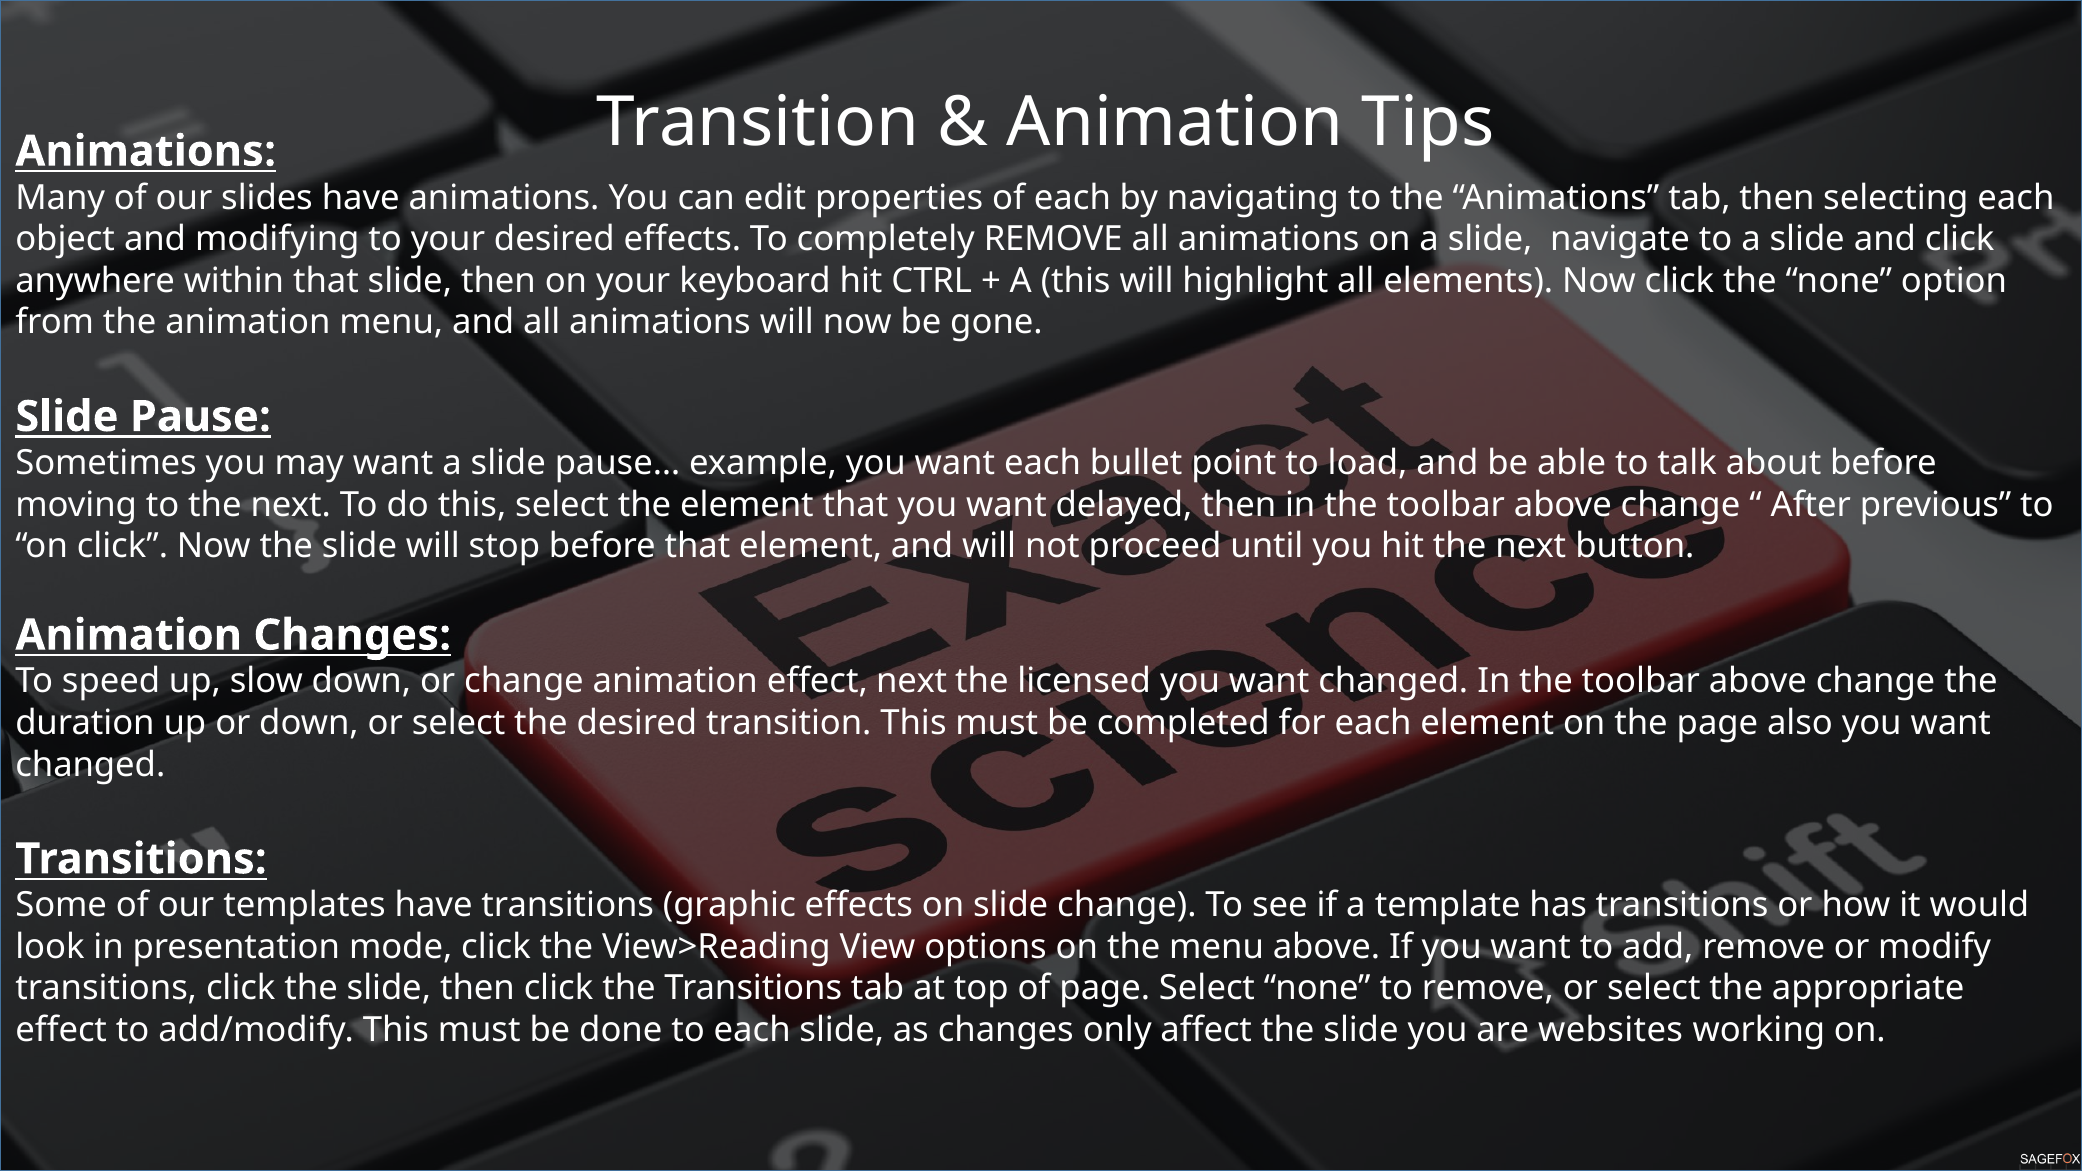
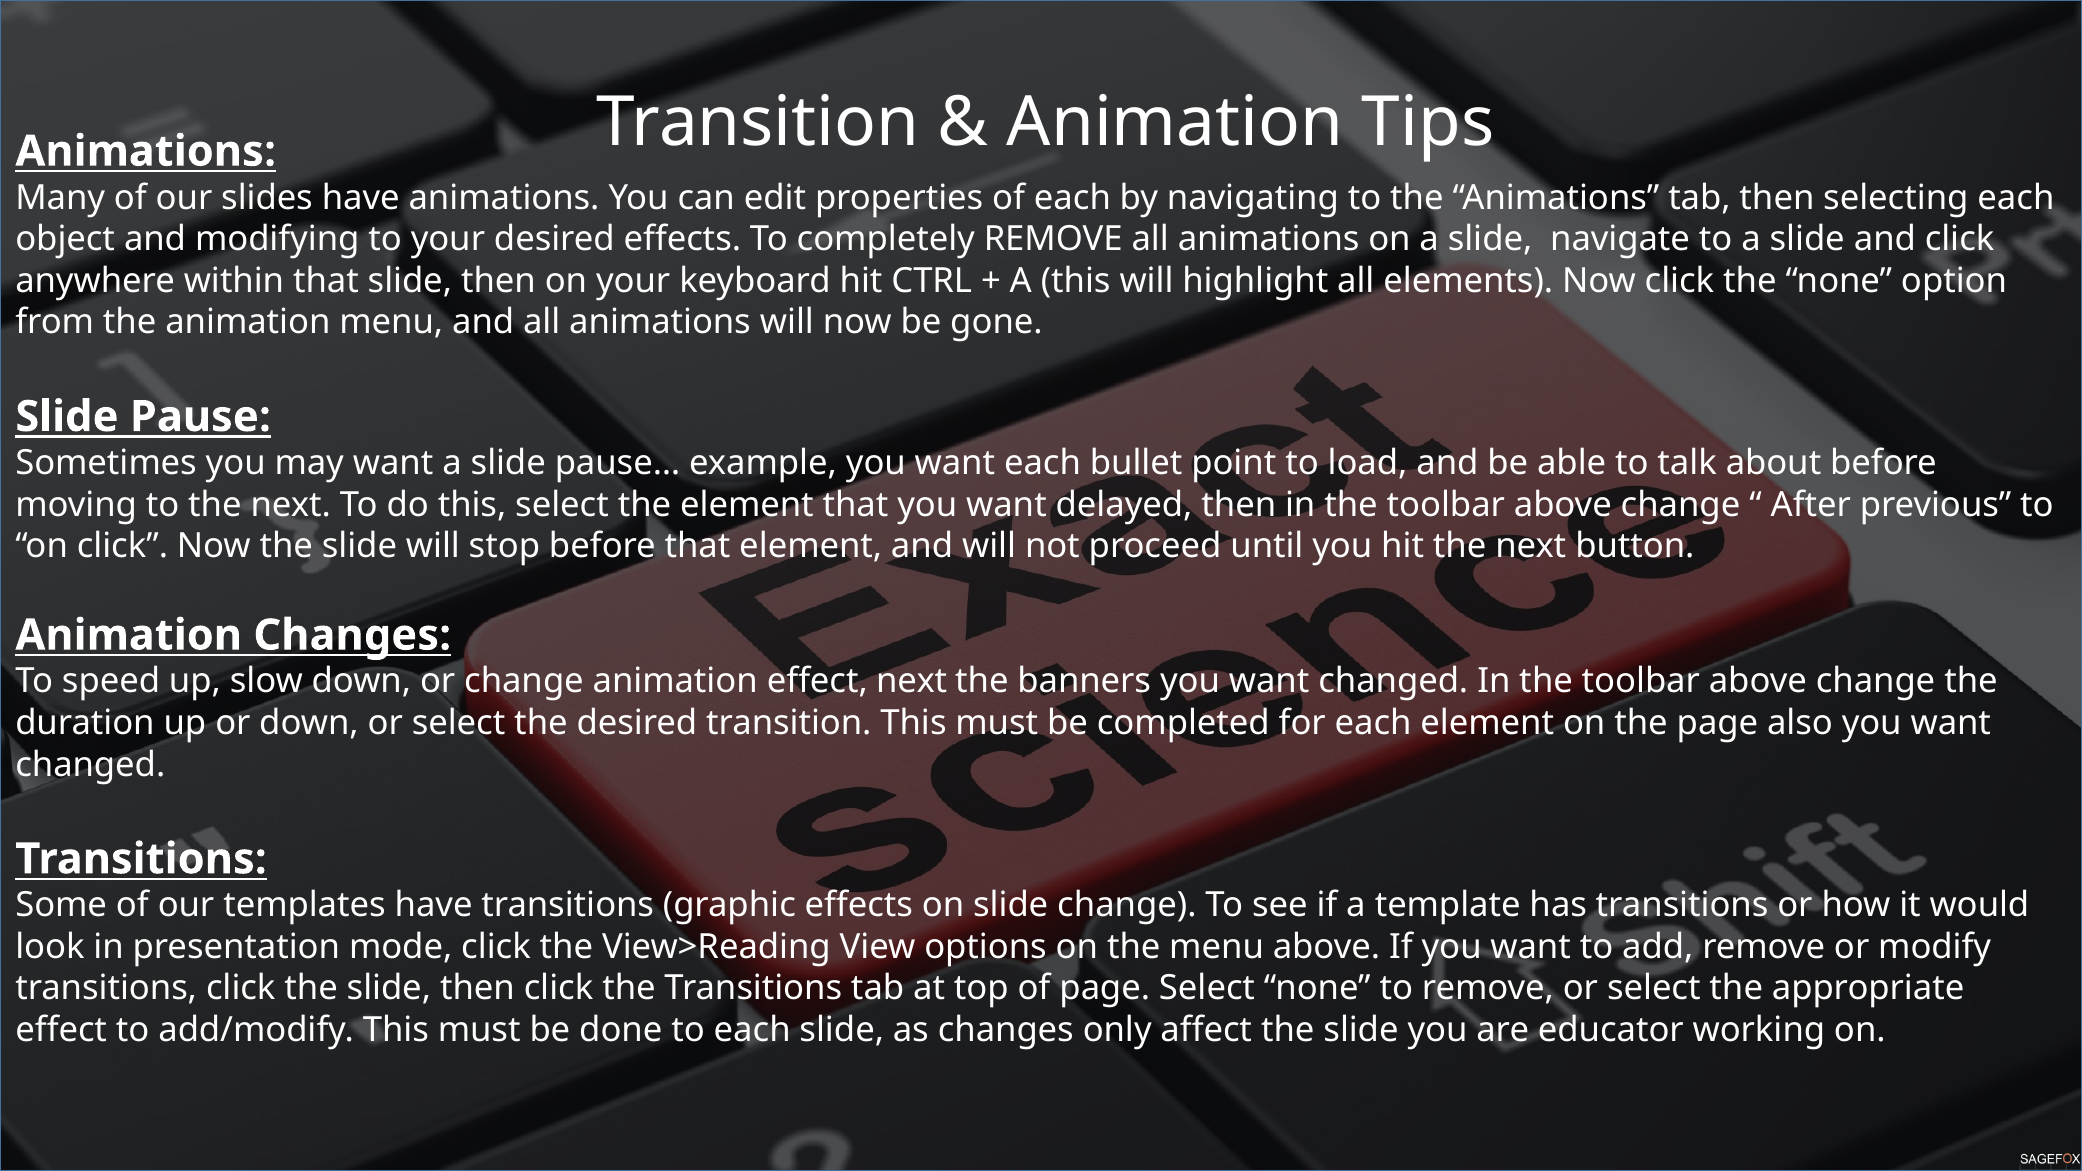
licensed: licensed -> banners
websites: websites -> educator
